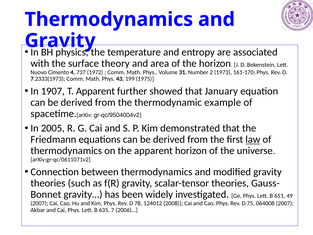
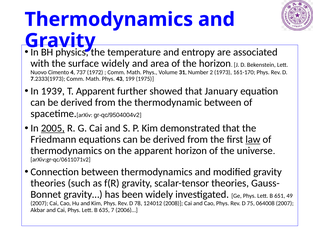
surface theory: theory -> widely
1907: 1907 -> 1939
thermodynamic example: example -> between
2005 underline: none -> present
